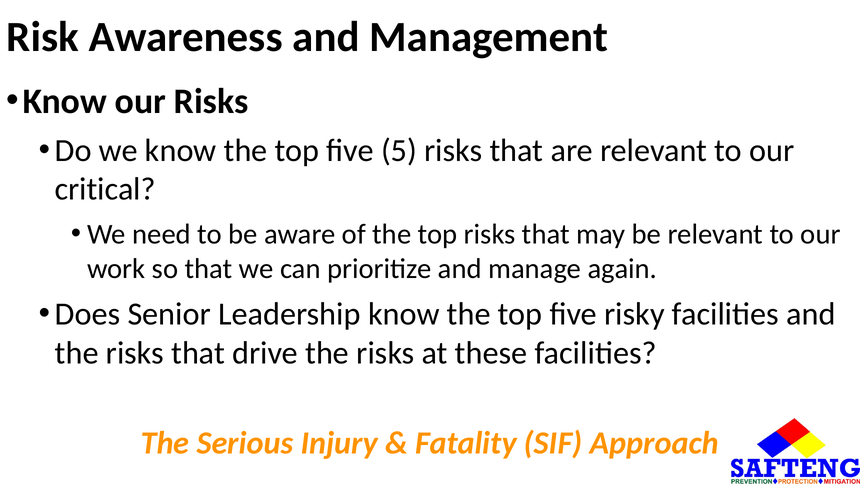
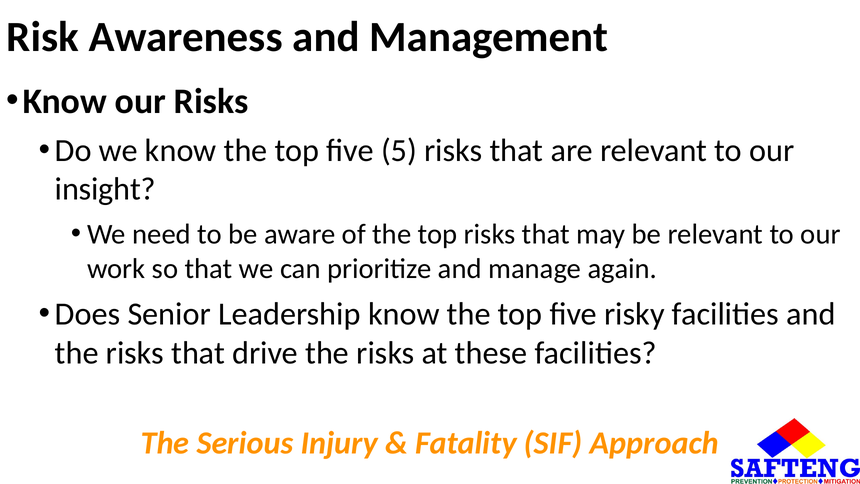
critical: critical -> insight
